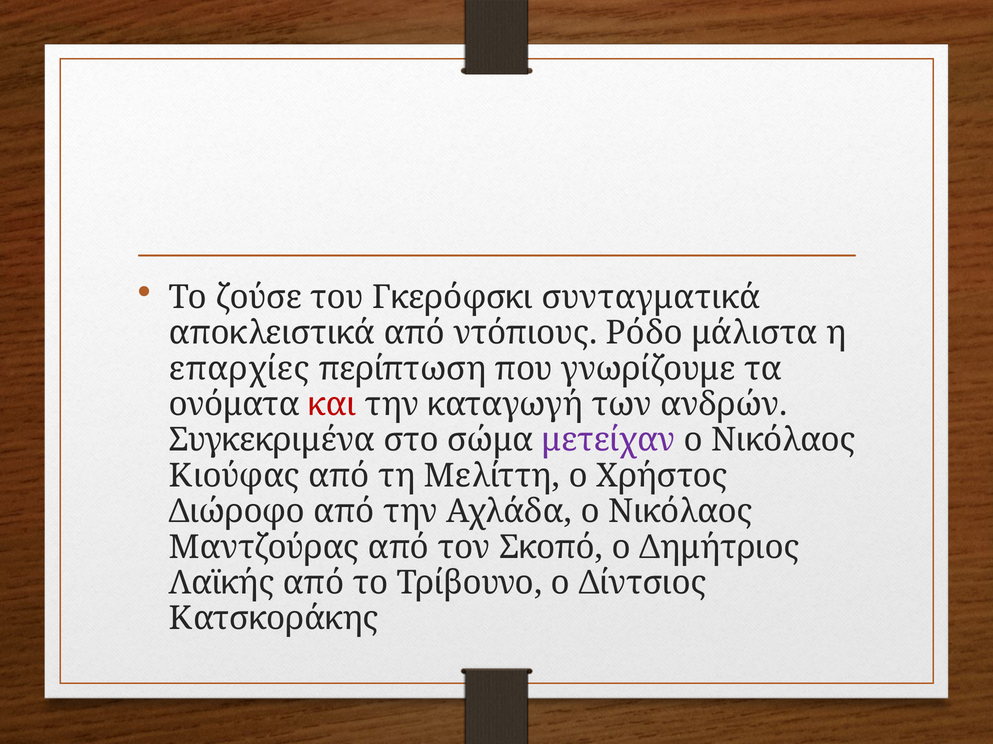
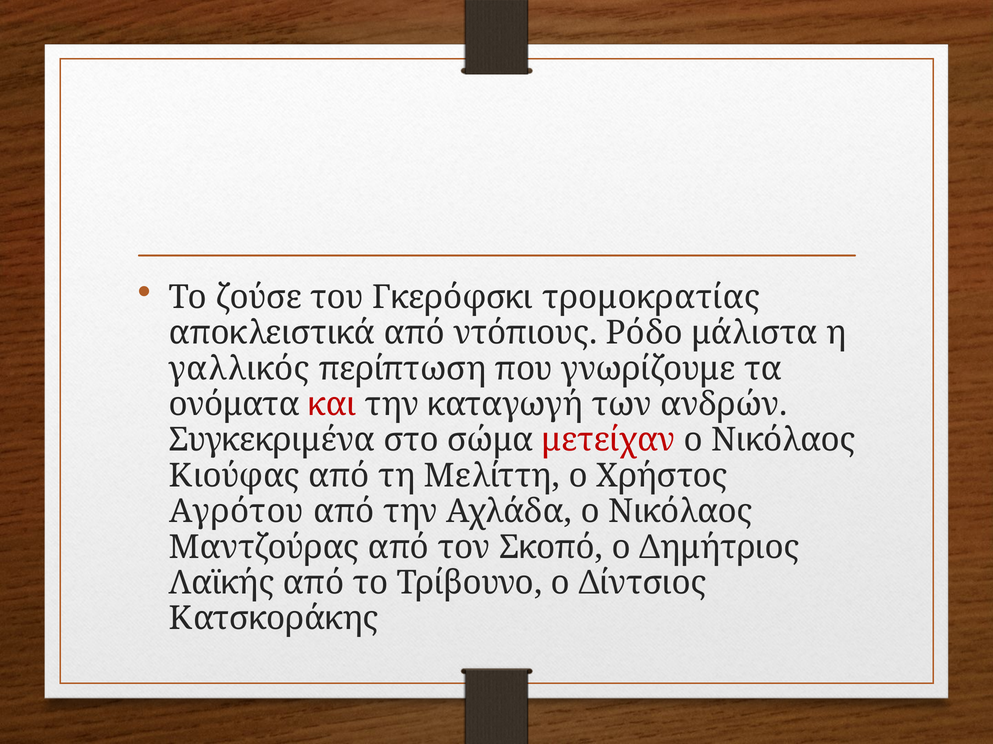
συνταγματικά: συνταγματικά -> τρομοκρατίας
επαρχίες: επαρχίες -> γαλλικός
μετείχαν colour: purple -> red
Διώροφο: Διώροφο -> Αγρότου
